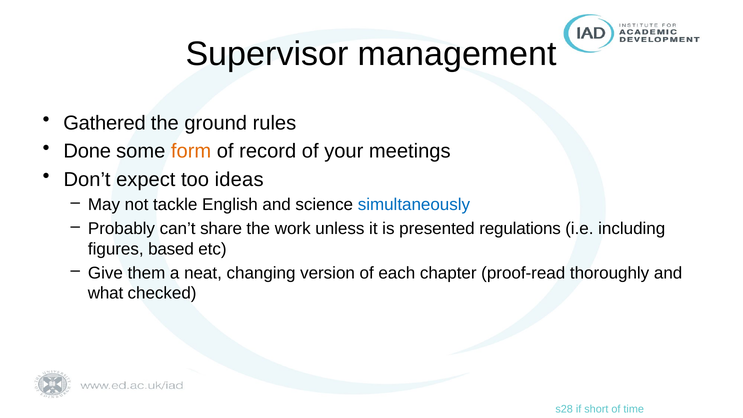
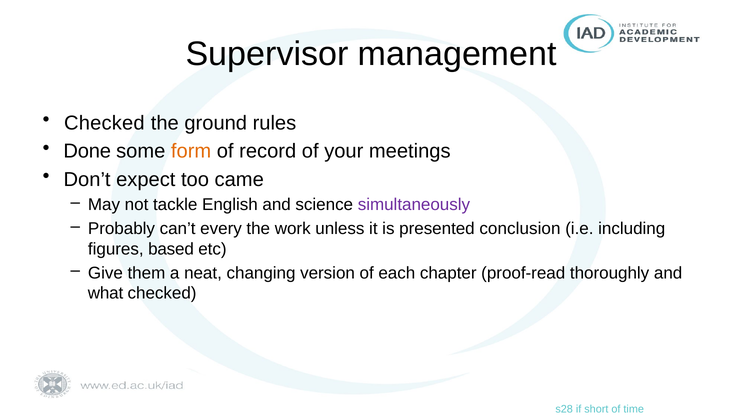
Gathered at (105, 123): Gathered -> Checked
ideas: ideas -> came
simultaneously colour: blue -> purple
share: share -> every
regulations: regulations -> conclusion
